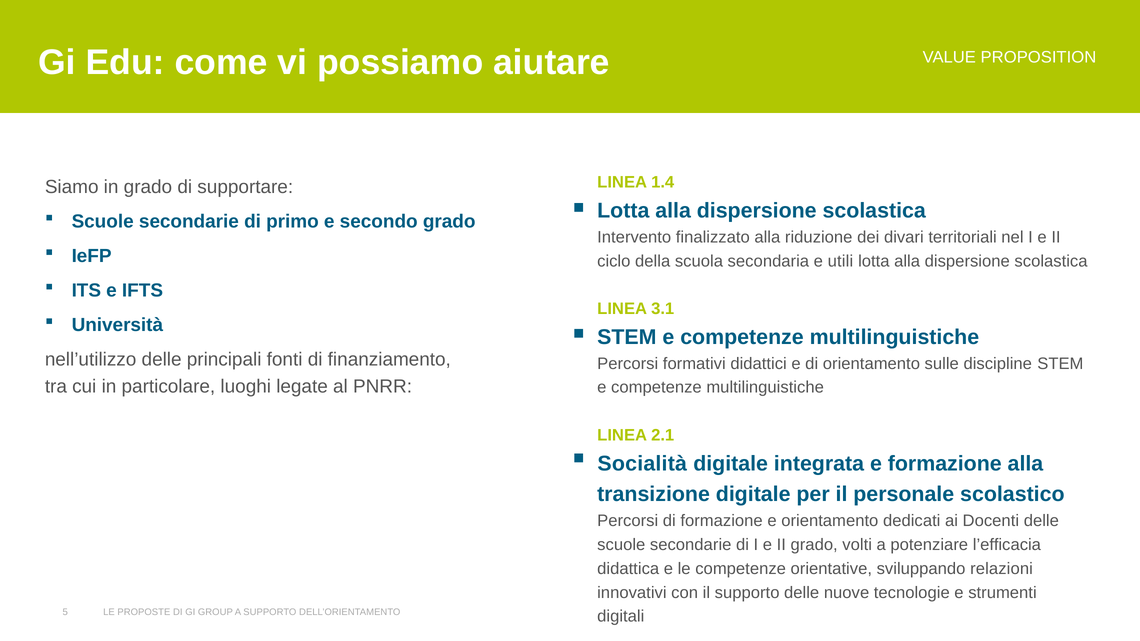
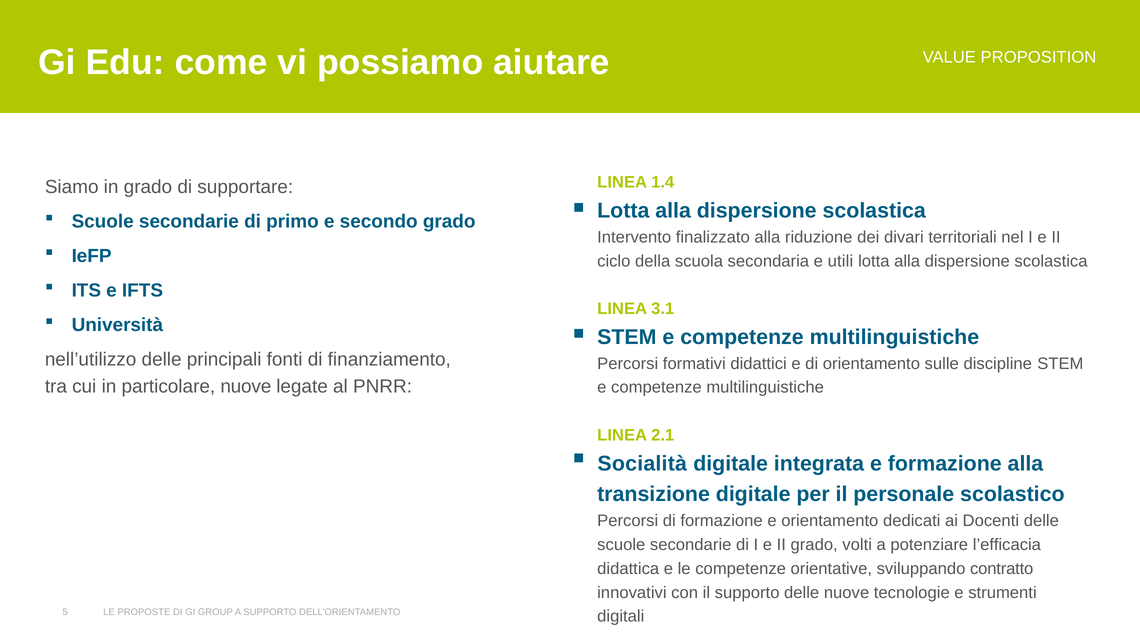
particolare luoghi: luoghi -> nuove
relazioni: relazioni -> contratto
